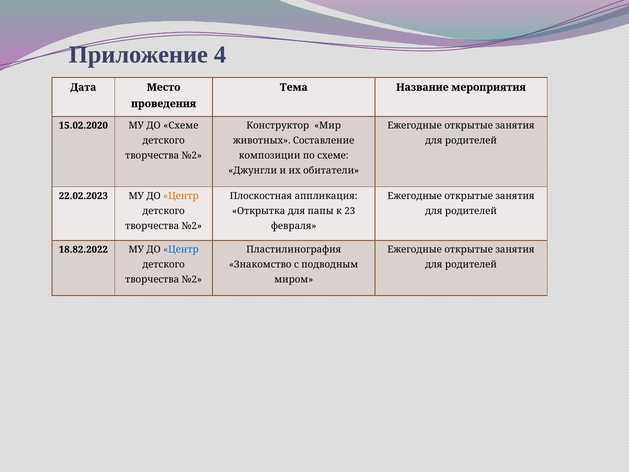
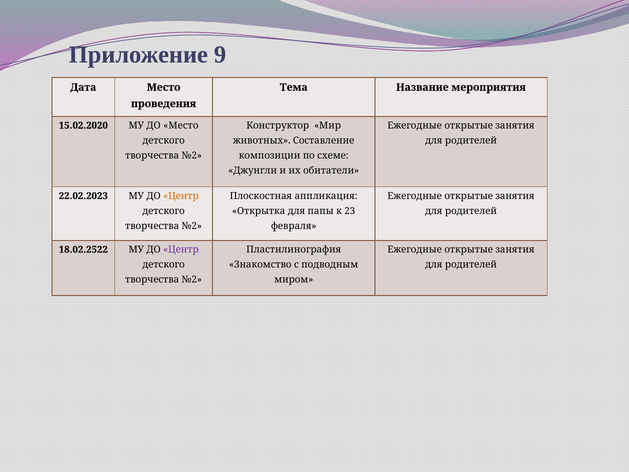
4: 4 -> 9
ДО Схеме: Схеме -> Место
18.82.2022: 18.82.2022 -> 18.02.2522
Центр at (181, 249) colour: blue -> purple
